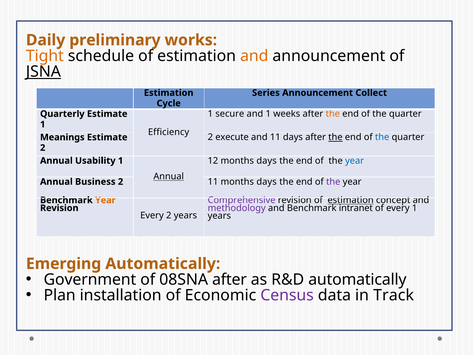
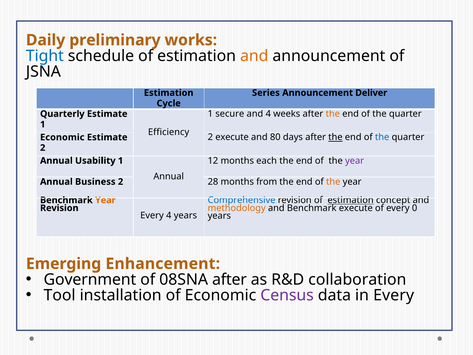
Tight colour: orange -> blue
JSNA underline: present -> none
Collect: Collect -> Deliver
and 1: 1 -> 4
and 11: 11 -> 80
Meanings at (62, 137): Meanings -> Economic
12 months days: days -> each
year at (355, 161) colour: blue -> purple
Annual at (169, 176) underline: present -> none
2 11: 11 -> 28
days at (267, 182): days -> from
the at (333, 182) colour: purple -> orange
Comprehensive colour: purple -> blue
methodology colour: purple -> orange
Benchmark intranet: intranet -> execute
every 1: 1 -> 0
Every 2: 2 -> 4
Automatically at (163, 264): Automatically -> Enhancement
R&D automatically: automatically -> collaboration
Plan: Plan -> Tool
in Track: Track -> Every
